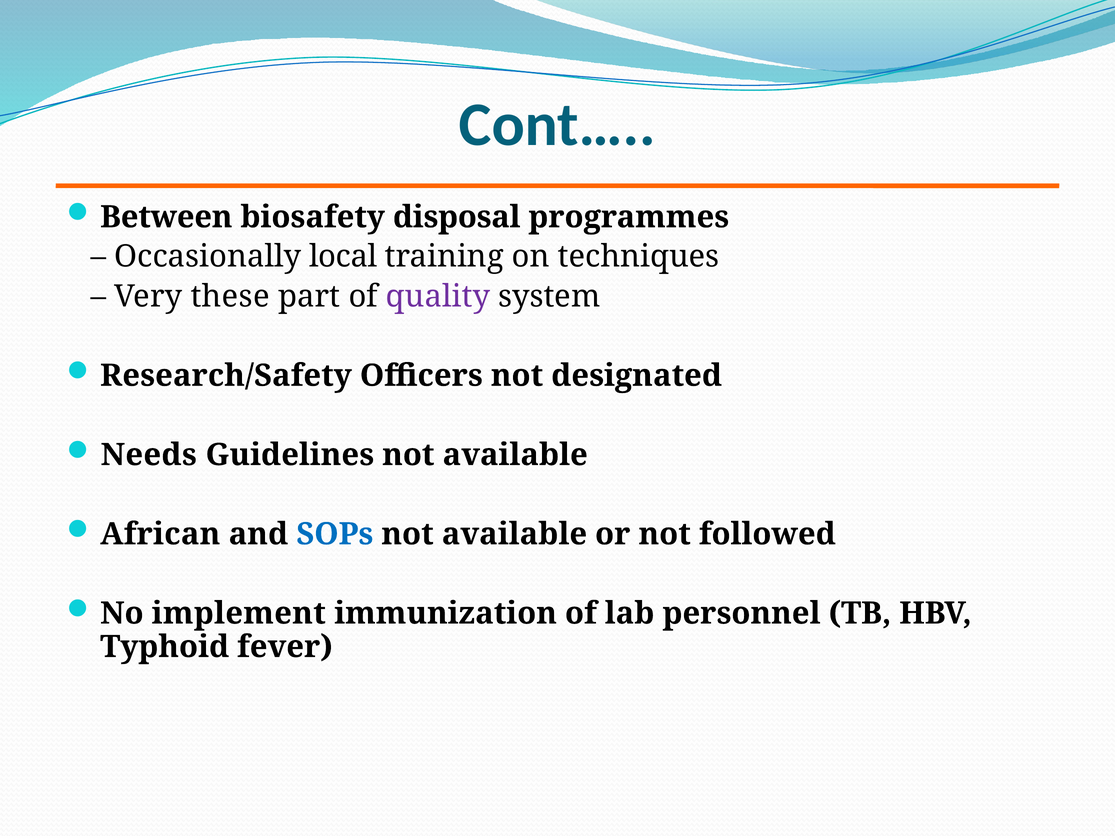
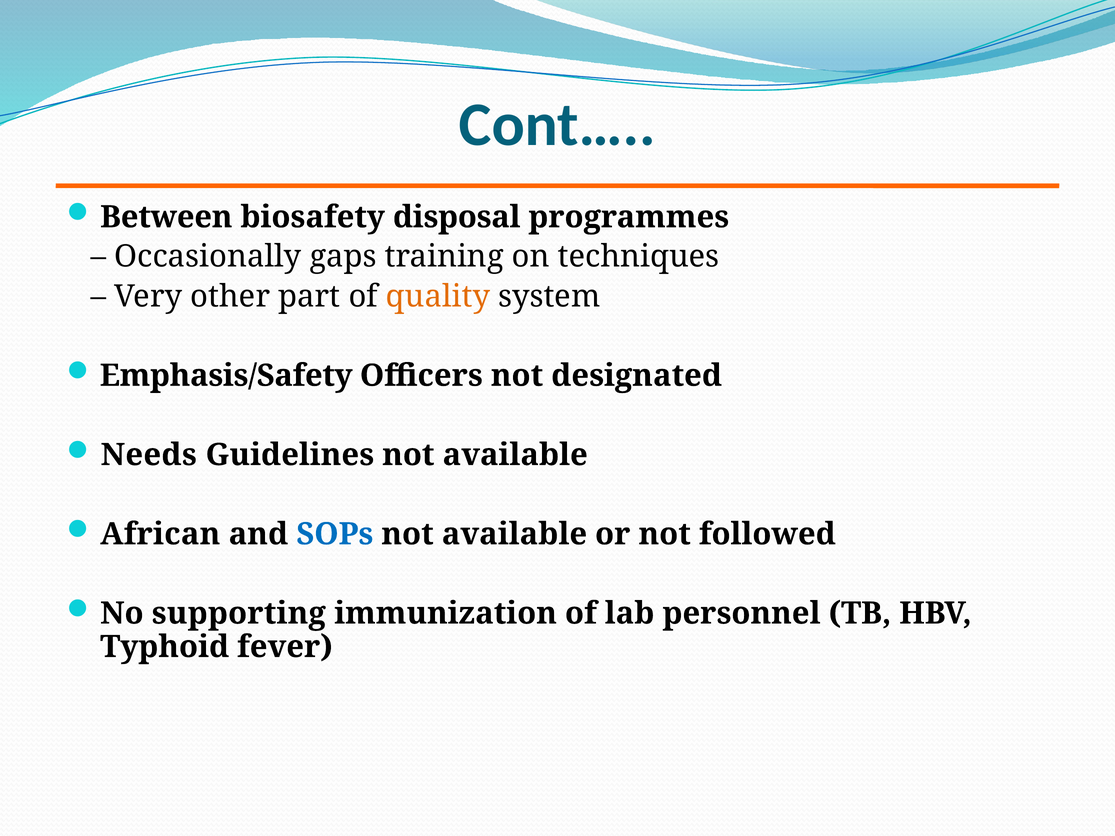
local: local -> gaps
these: these -> other
quality colour: purple -> orange
Research/Safety: Research/Safety -> Emphasis/Safety
implement: implement -> supporting
